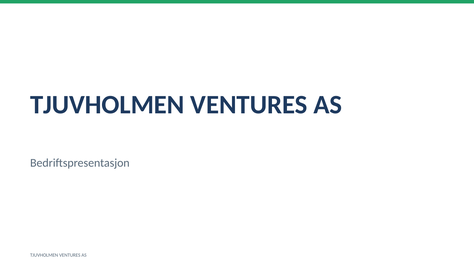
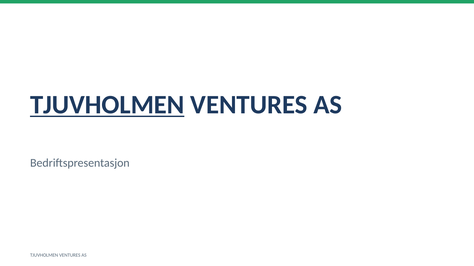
TJUVHOLMEN at (107, 105) underline: none -> present
